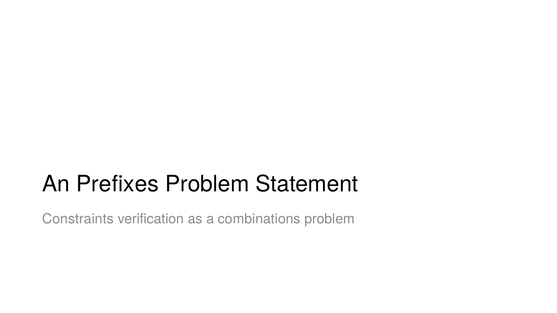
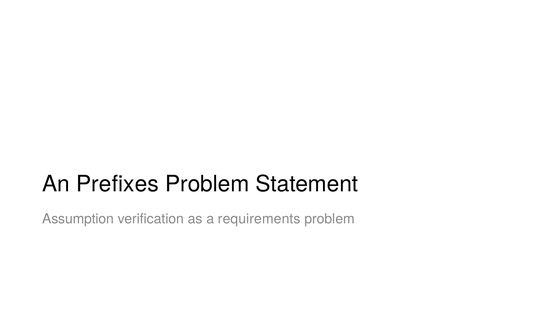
Constraints: Constraints -> Assumption
combinations: combinations -> requirements
